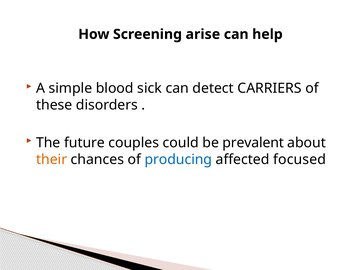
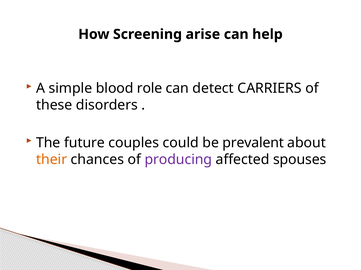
sick: sick -> role
producing colour: blue -> purple
focused: focused -> spouses
